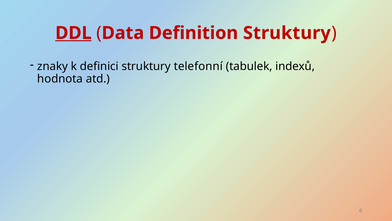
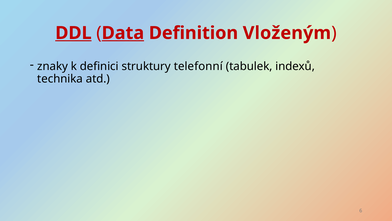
Data underline: none -> present
Definition Struktury: Struktury -> Vloženým
hodnota: hodnota -> technika
